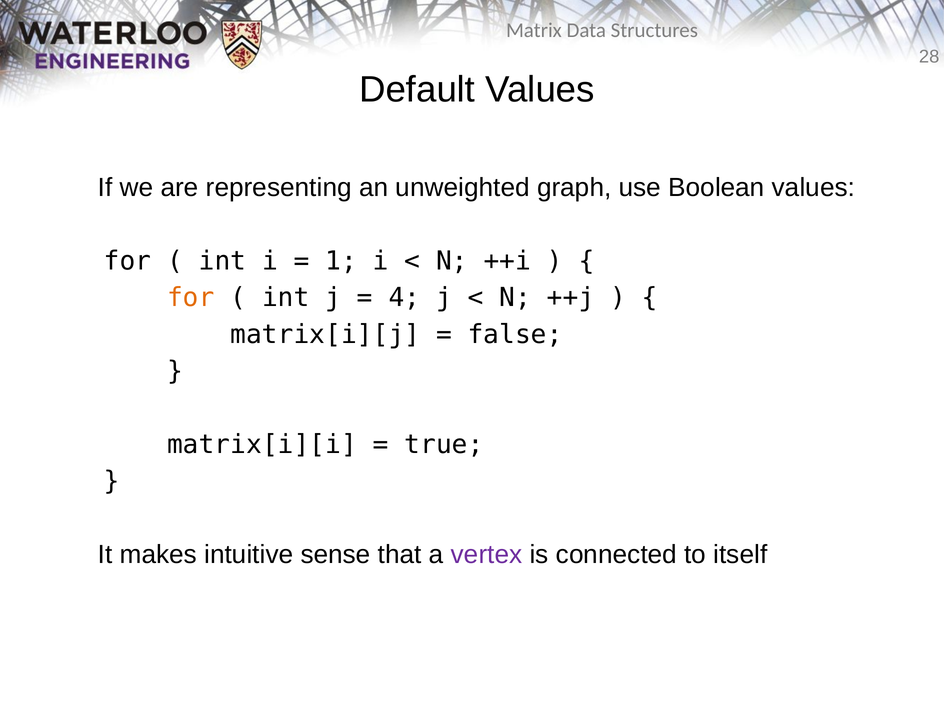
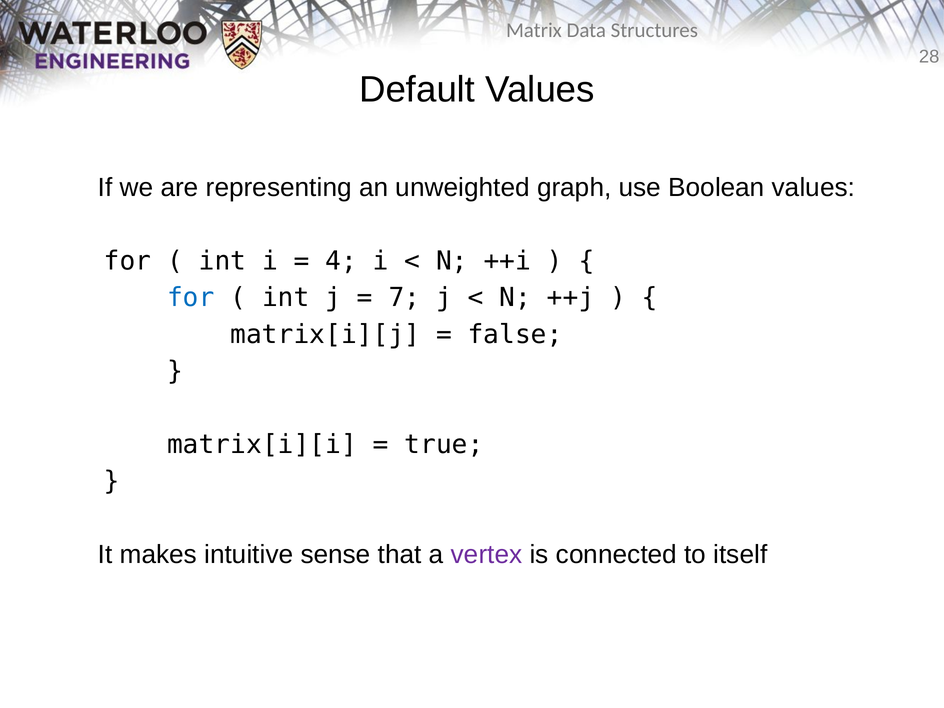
1: 1 -> 4
for at (191, 298) colour: orange -> blue
4: 4 -> 7
